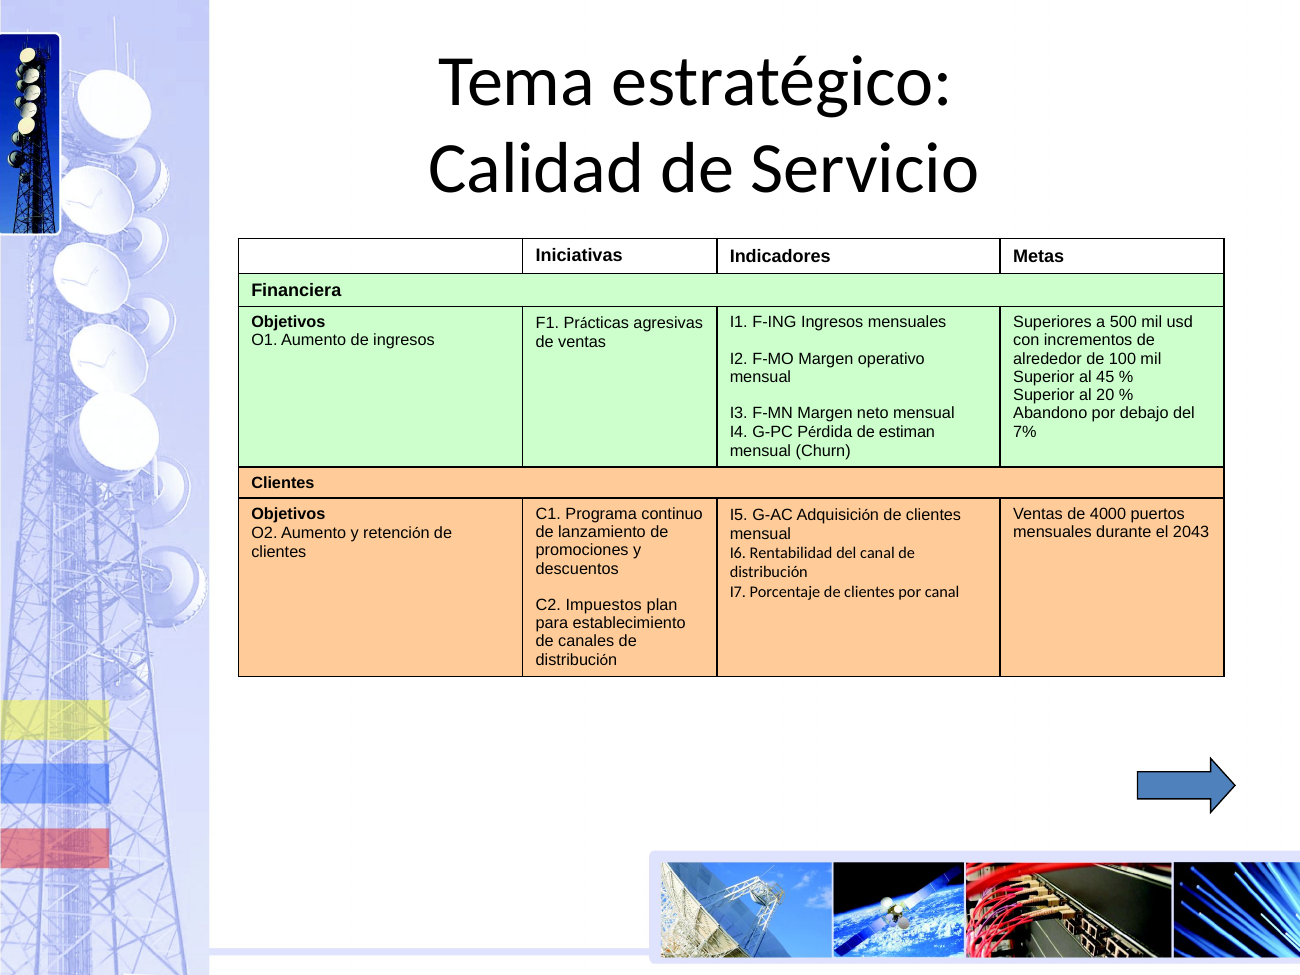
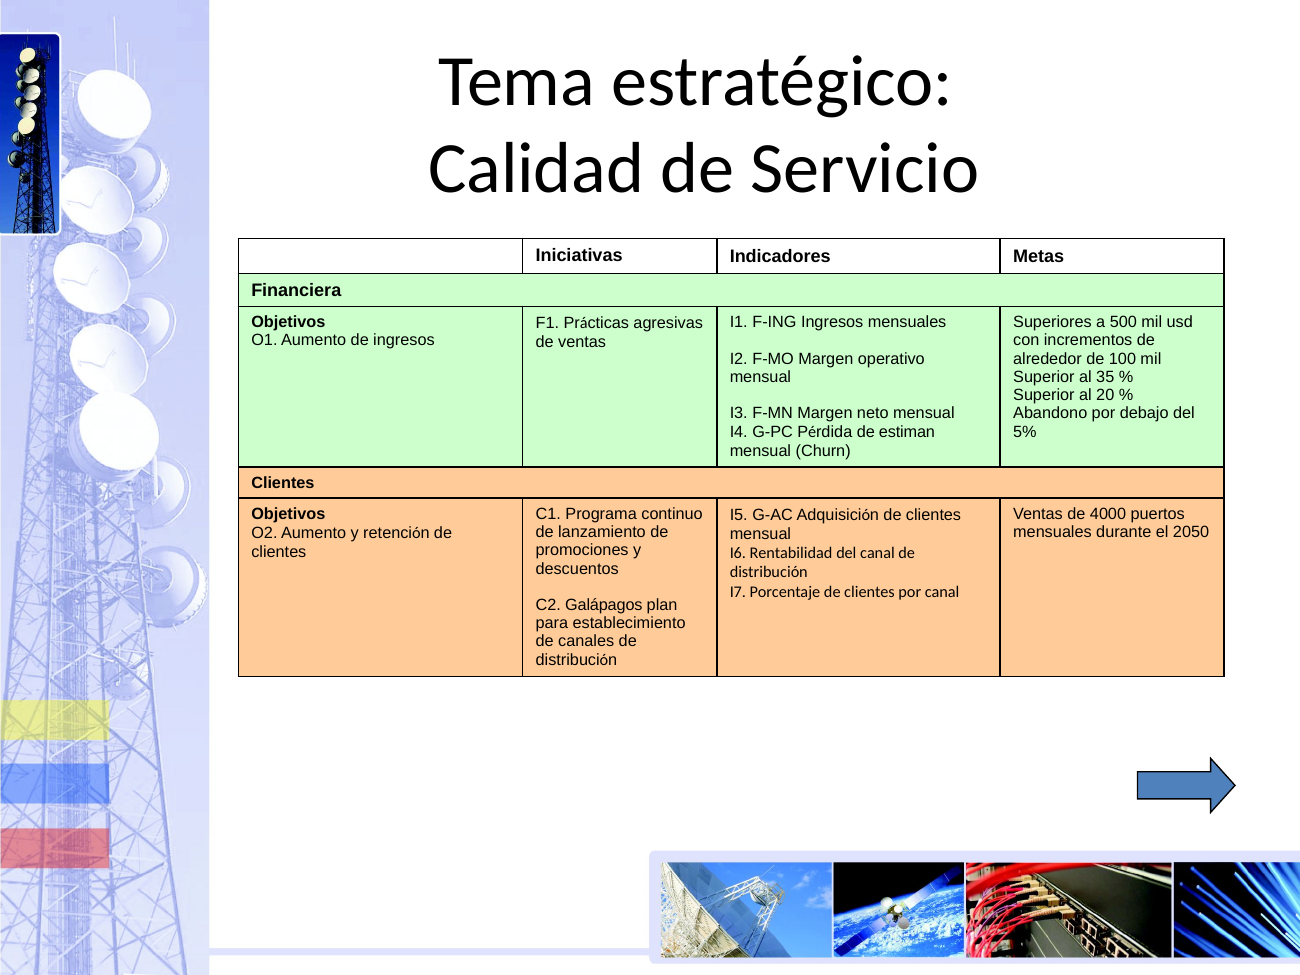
45: 45 -> 35
7%: 7% -> 5%
2043: 2043 -> 2050
Impuestos: Impuestos -> Galápagos
